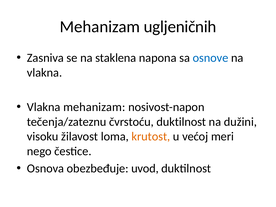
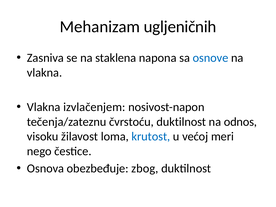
Vlakna mehanizam: mehanizam -> izvlačenjem
dužini: dužini -> odnos
krutost colour: orange -> blue
uvod: uvod -> zbog
